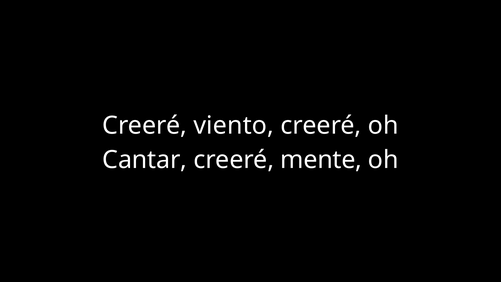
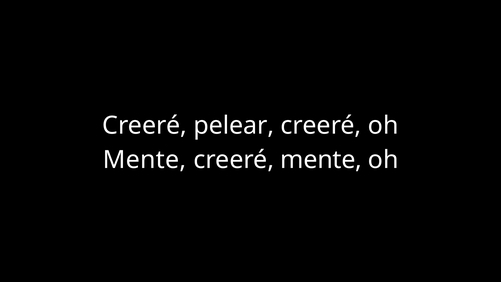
viento: viento -> pelear
Cantar at (145, 160): Cantar -> Mente
